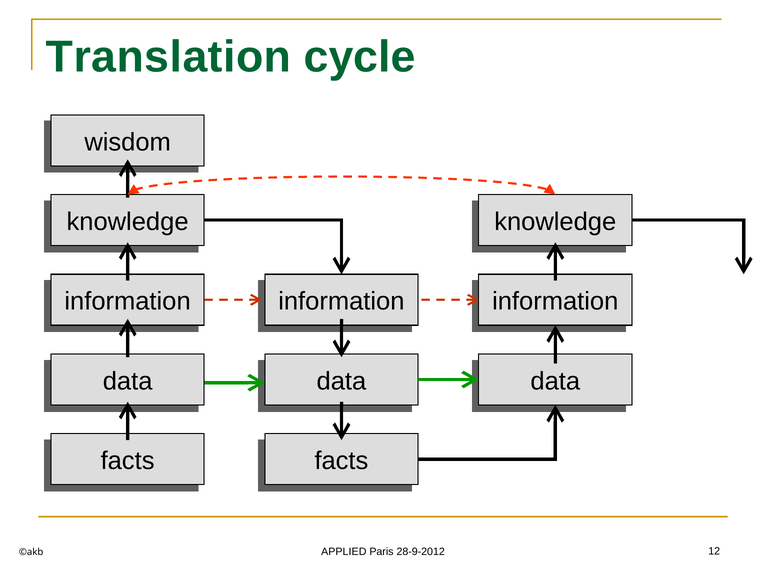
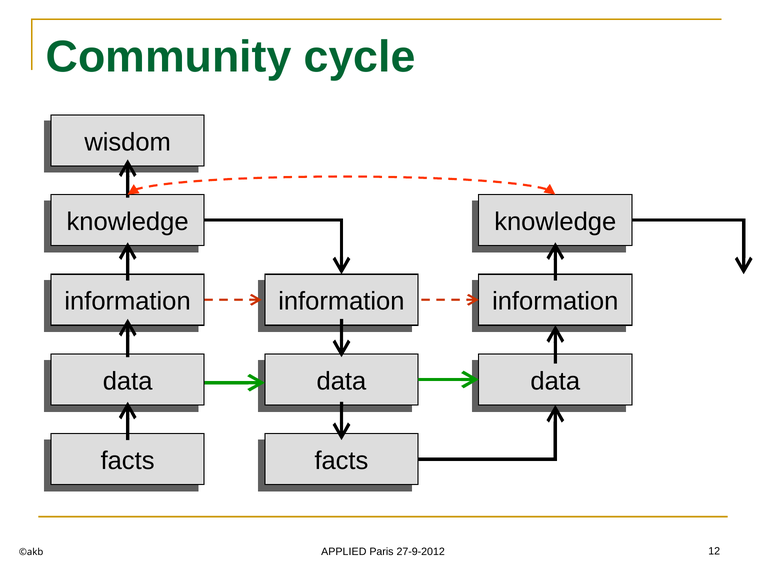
Translation: Translation -> Community
28-9-2012: 28-9-2012 -> 27-9-2012
